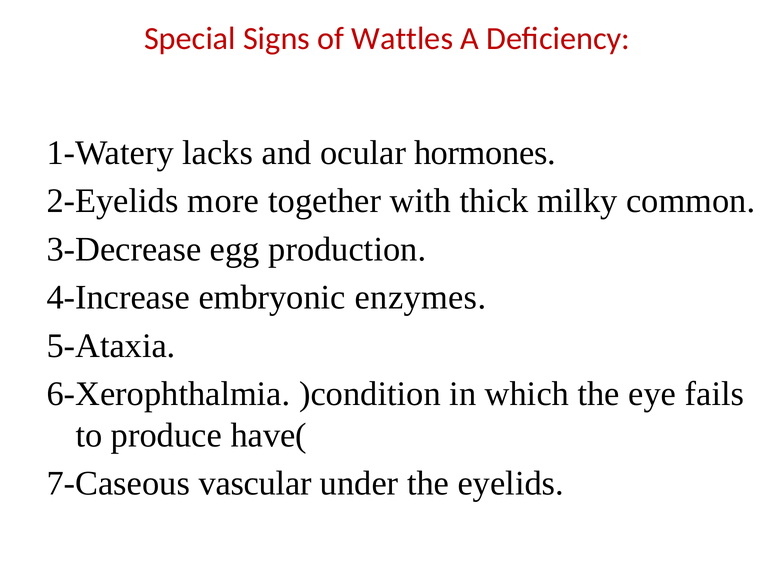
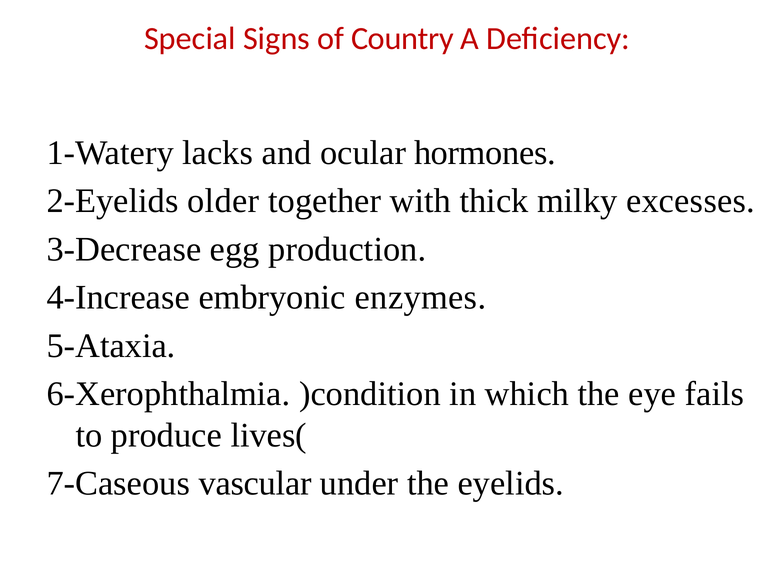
Wattles: Wattles -> Country
more: more -> older
common: common -> excesses
have(: have( -> lives(
